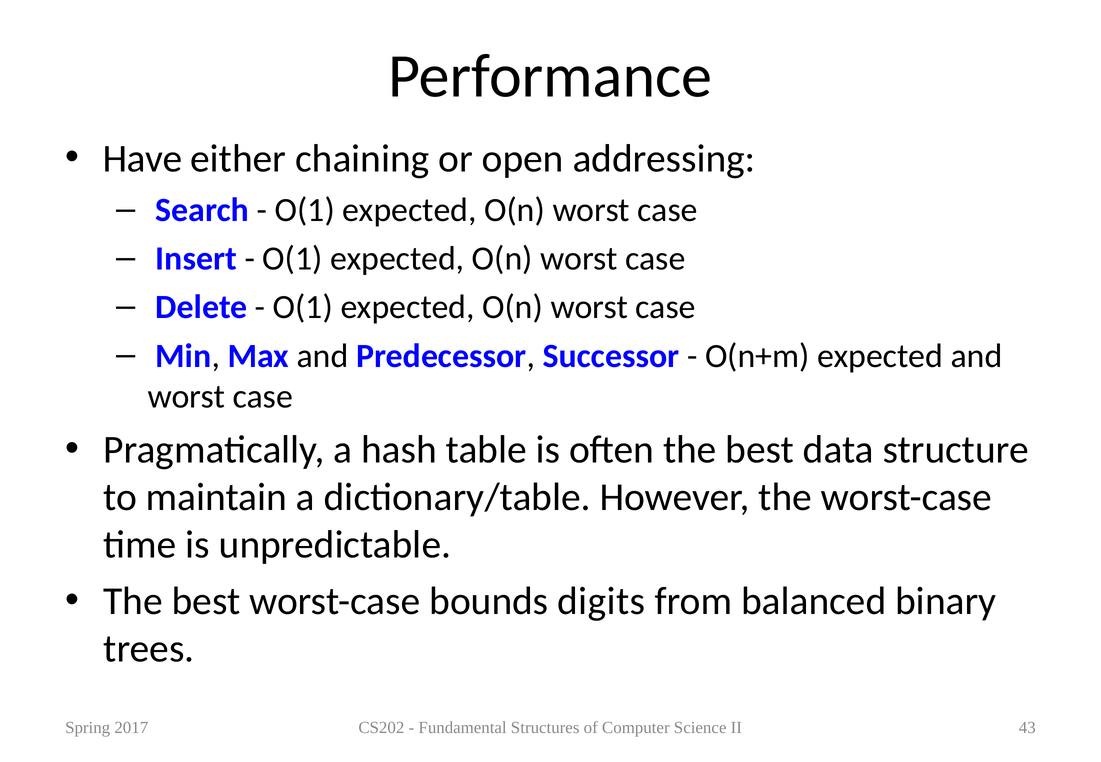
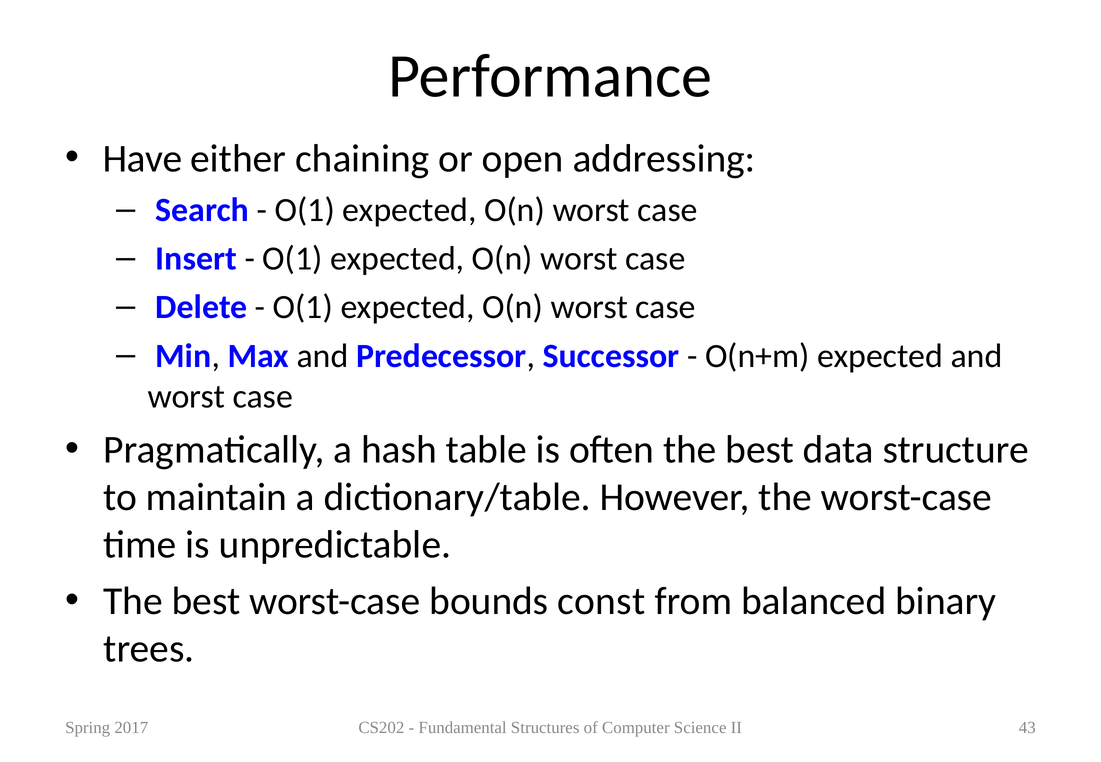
digits: digits -> const
